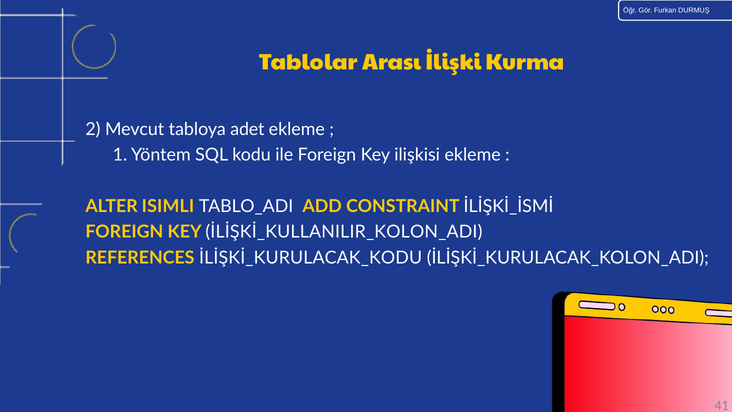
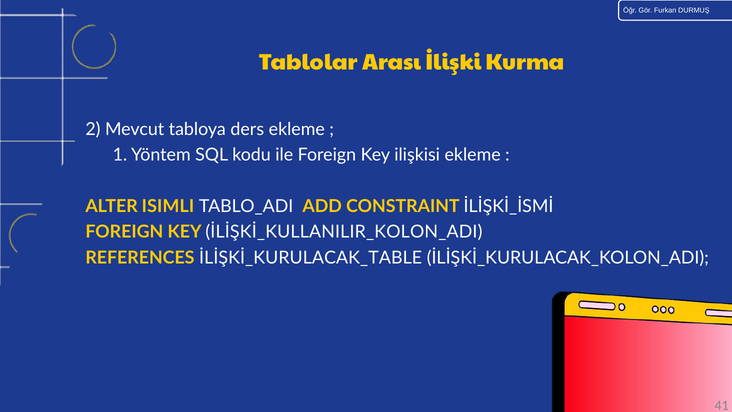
adet: adet -> ders
İLİŞKİ_KURULACAK_KODU: İLİŞKİ_KURULACAK_KODU -> İLİŞKİ_KURULACAK_TABLE
